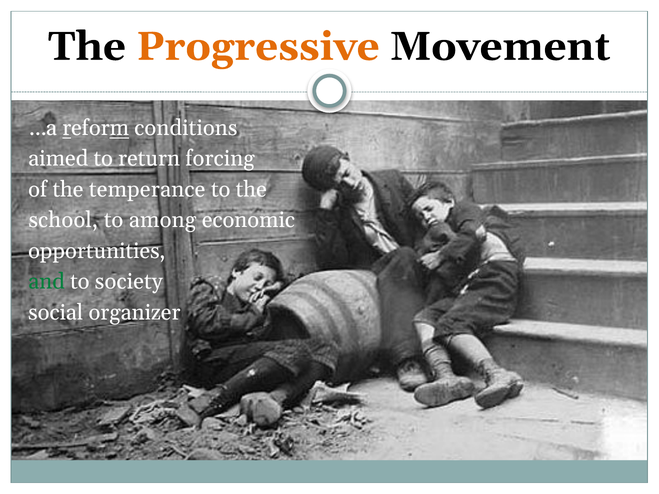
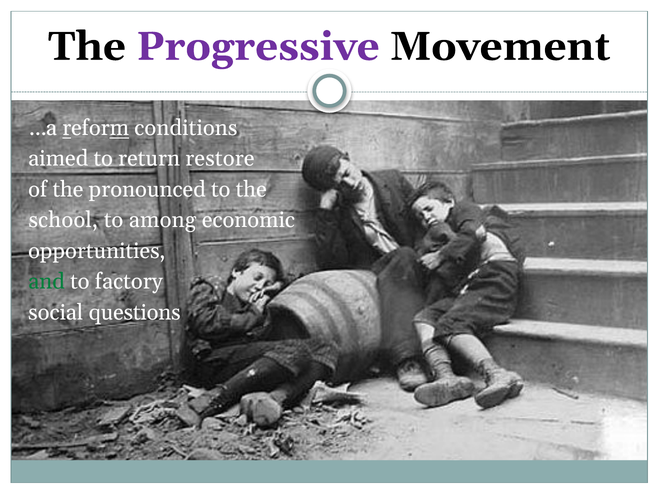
Progressive colour: orange -> purple
forcing: forcing -> restore
temperance: temperance -> pronounced
society: society -> factory
organizer: organizer -> questions
